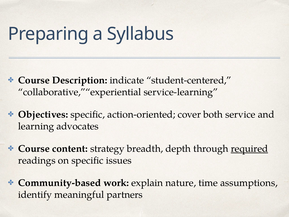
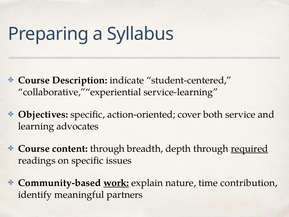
content strategy: strategy -> through
work underline: none -> present
assumptions: assumptions -> contribution
